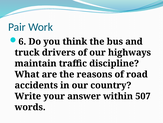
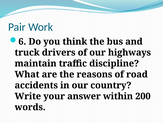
507: 507 -> 200
